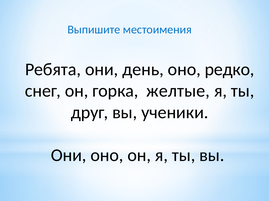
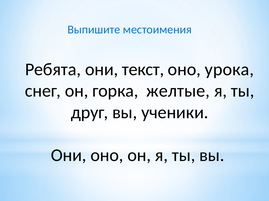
день: день -> текст
редко: редко -> урока
